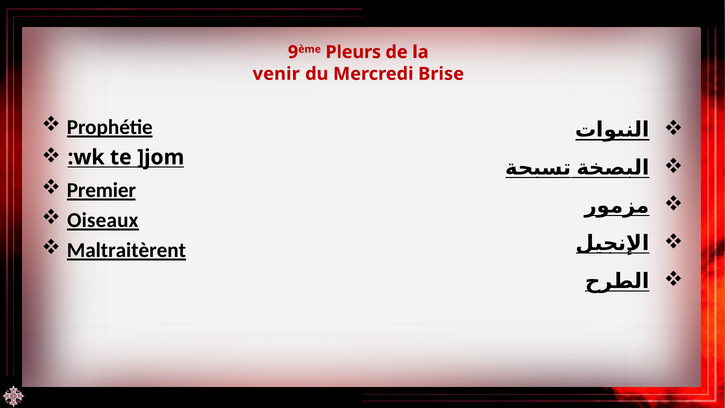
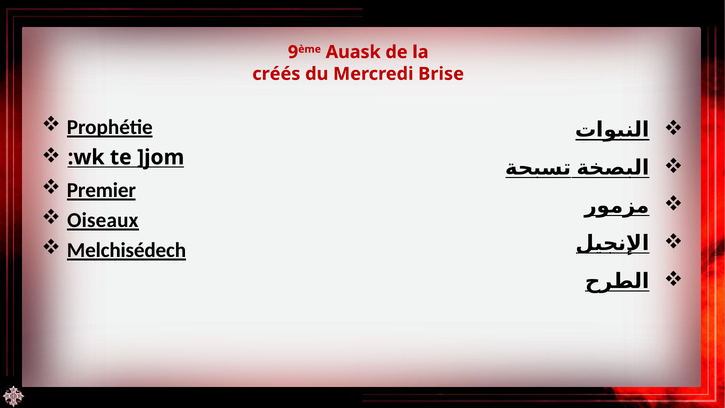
Pleurs: Pleurs -> Auask
venir: venir -> créés
Maltraitèrent: Maltraitèrent -> Melchisédech
